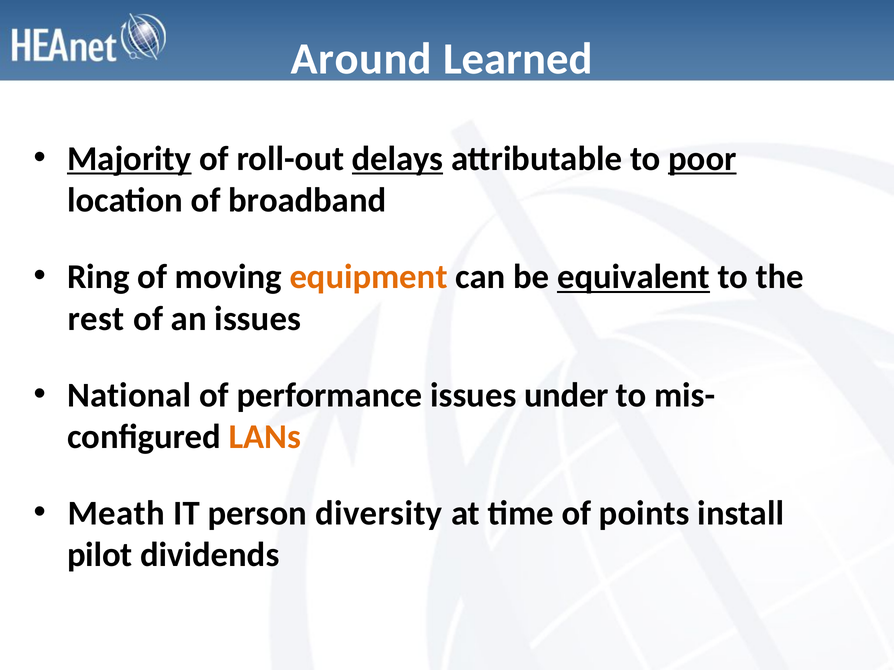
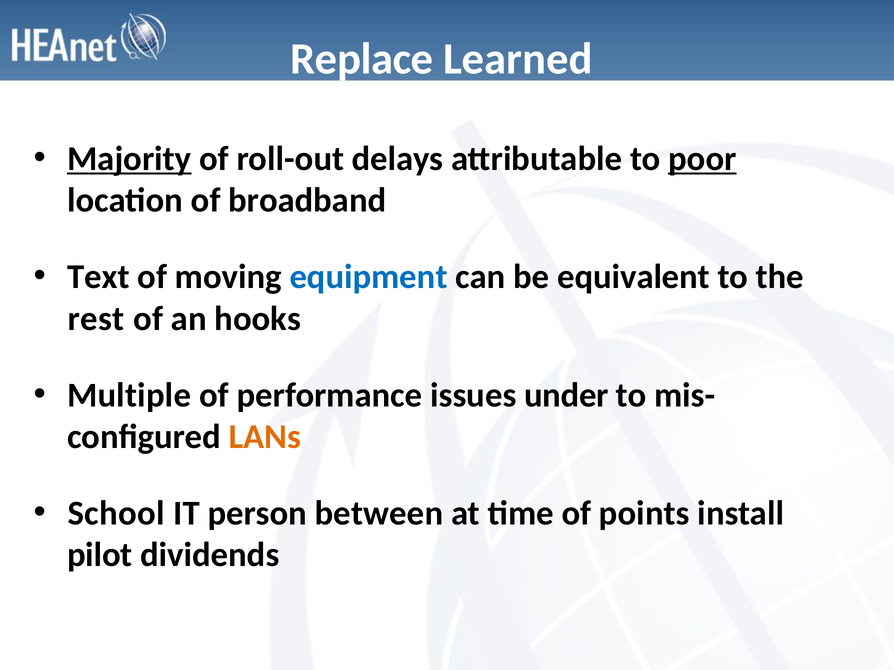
Around: Around -> Replace
delays underline: present -> none
Ring: Ring -> Text
equipment colour: orange -> blue
equivalent underline: present -> none
an issues: issues -> hooks
National: National -> Multiple
Meath: Meath -> School
diversity: diversity -> between
